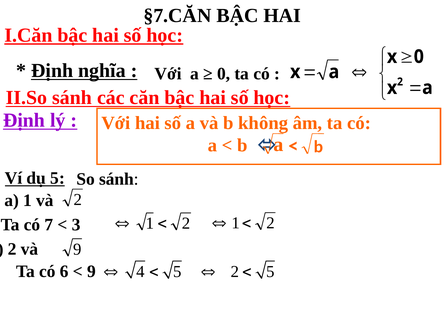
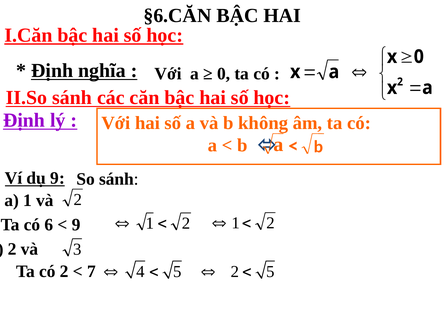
§7.CĂN: §7.CĂN -> §6.CĂN
dụ 5: 5 -> 9
7: 7 -> 6
3 at (76, 225): 3 -> 9
và 9: 9 -> 3
có 6: 6 -> 2
9 at (92, 271): 9 -> 7
